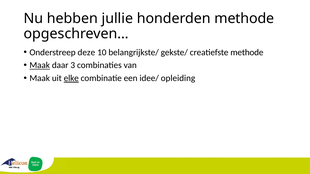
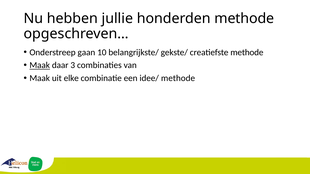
deze: deze -> gaan
elke underline: present -> none
idee/ opleiding: opleiding -> methode
